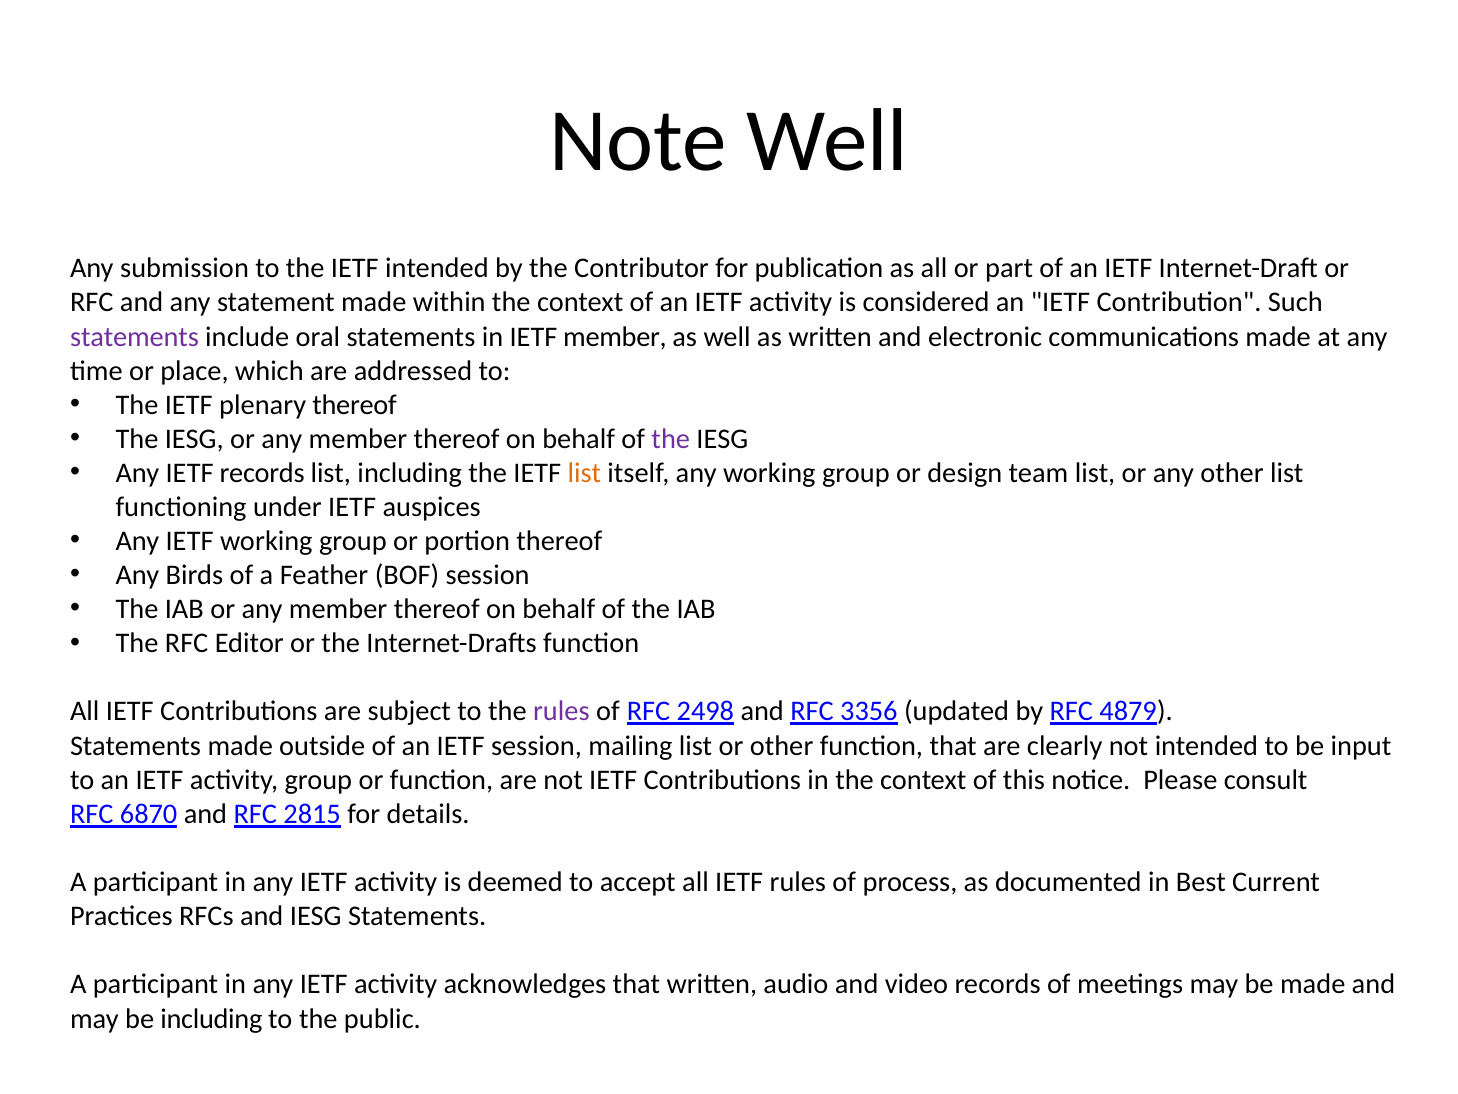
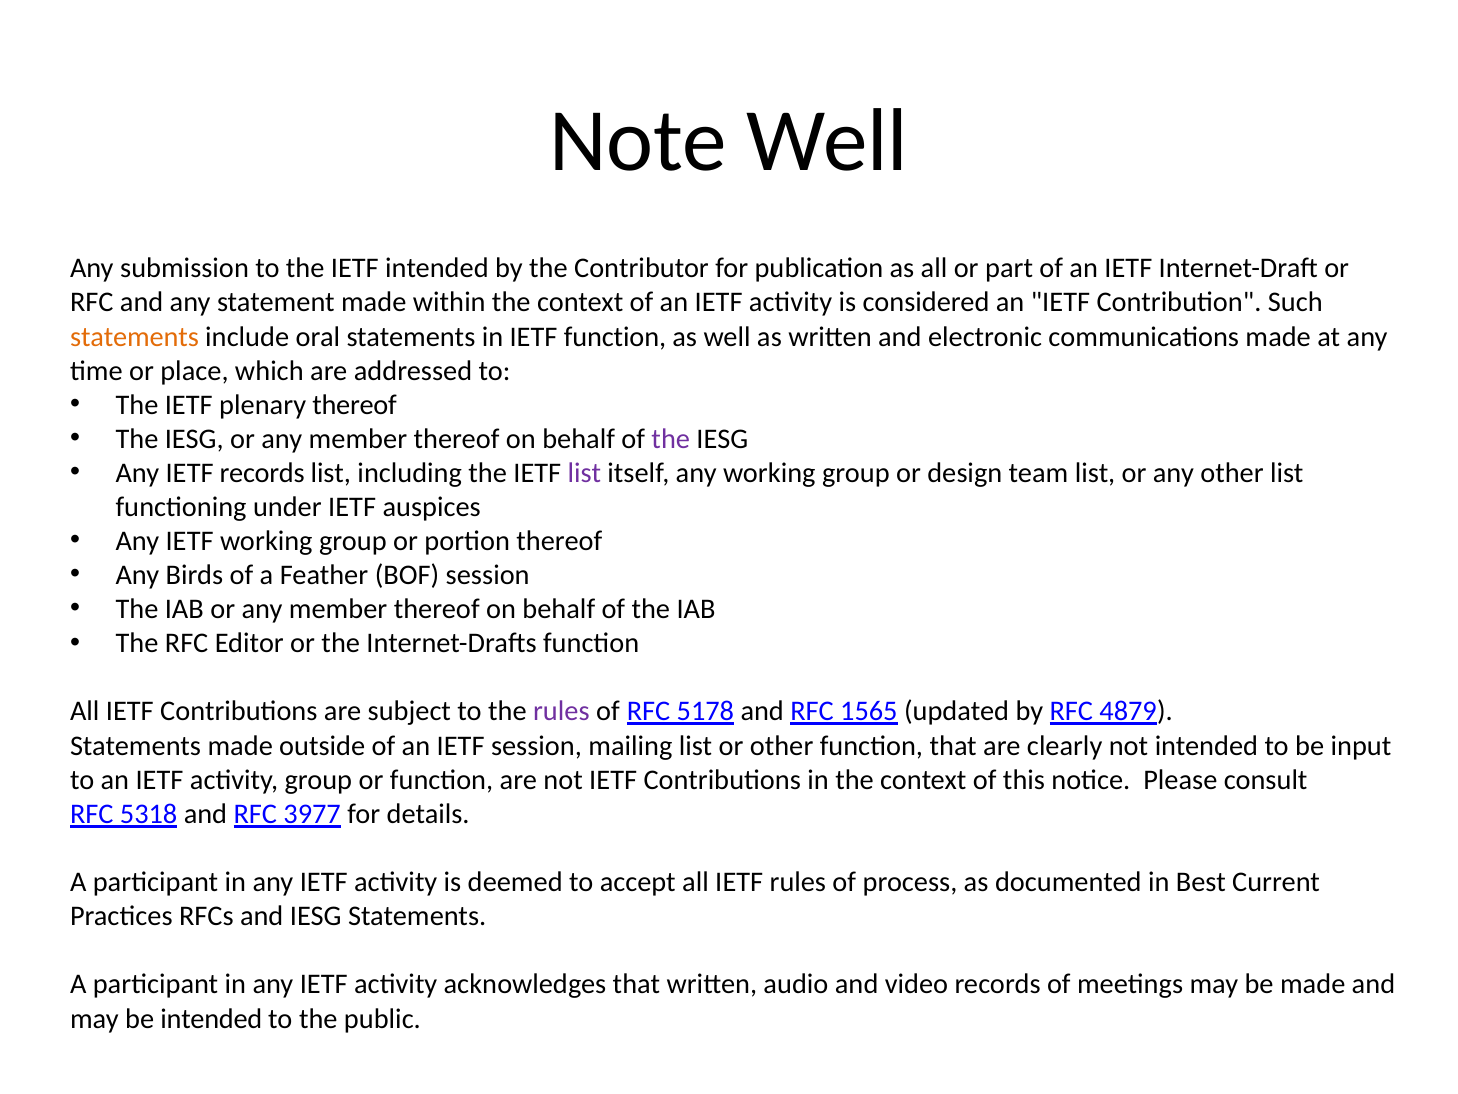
statements at (134, 336) colour: purple -> orange
IETF member: member -> function
list at (584, 473) colour: orange -> purple
2498: 2498 -> 5178
3356: 3356 -> 1565
6870: 6870 -> 5318
2815: 2815 -> 3977
be including: including -> intended
